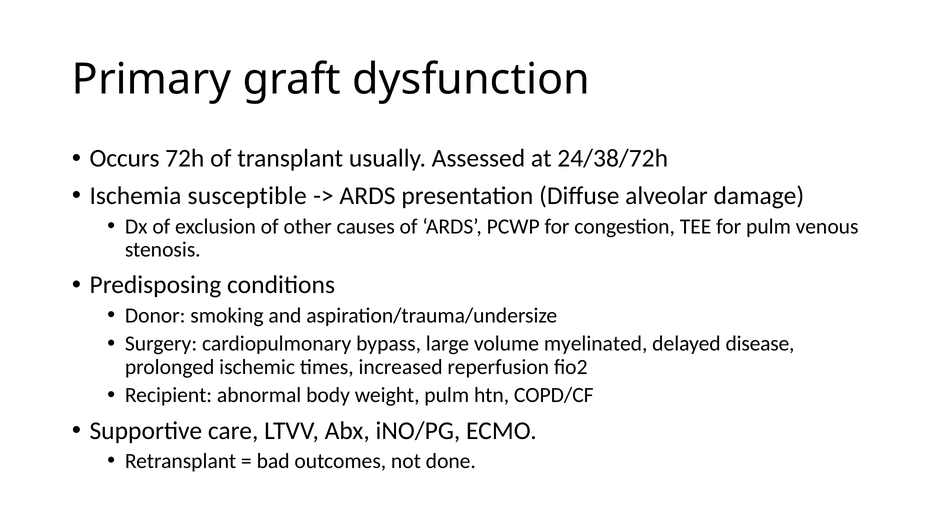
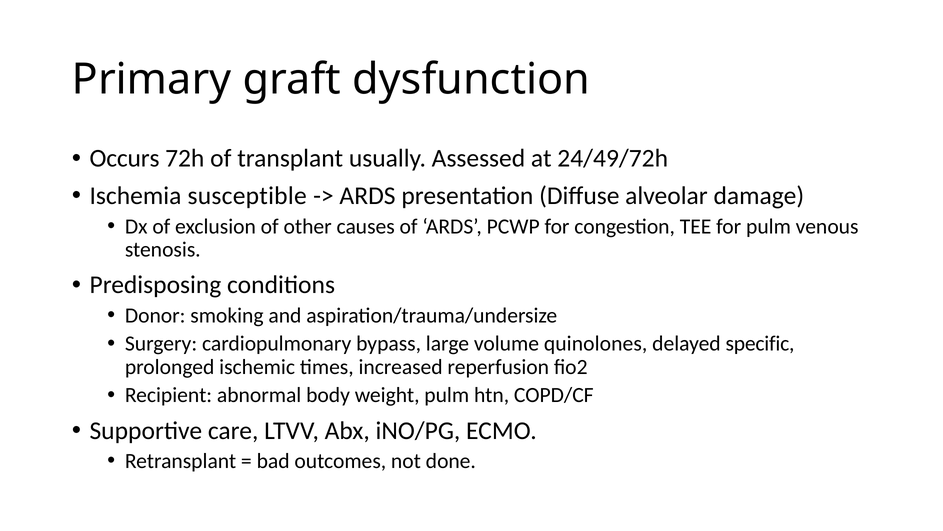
24/38/72h: 24/38/72h -> 24/49/72h
myelinated: myelinated -> quinolones
disease: disease -> specific
